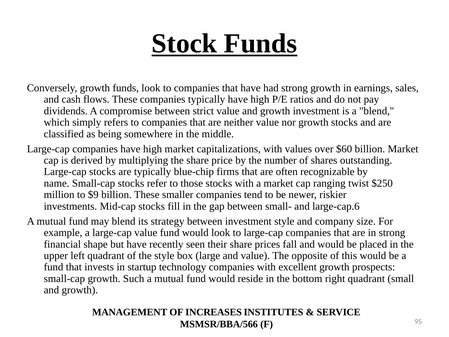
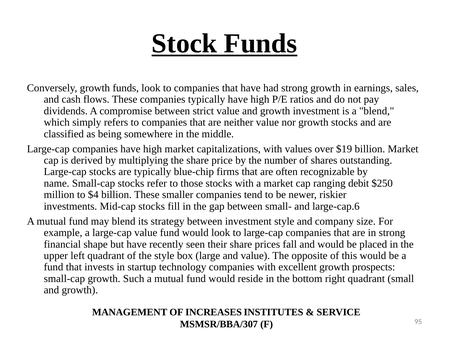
$60: $60 -> $19
twist: twist -> debit
$9: $9 -> $4
MSMSR/BBA/566: MSMSR/BBA/566 -> MSMSR/BBA/307
